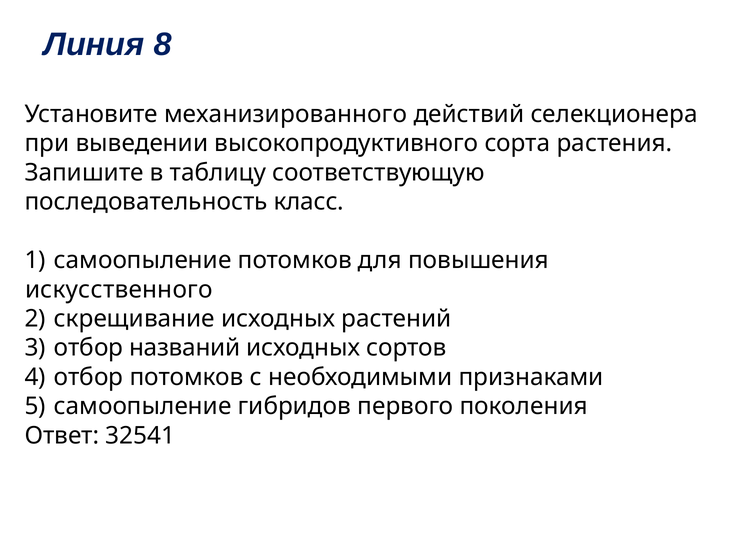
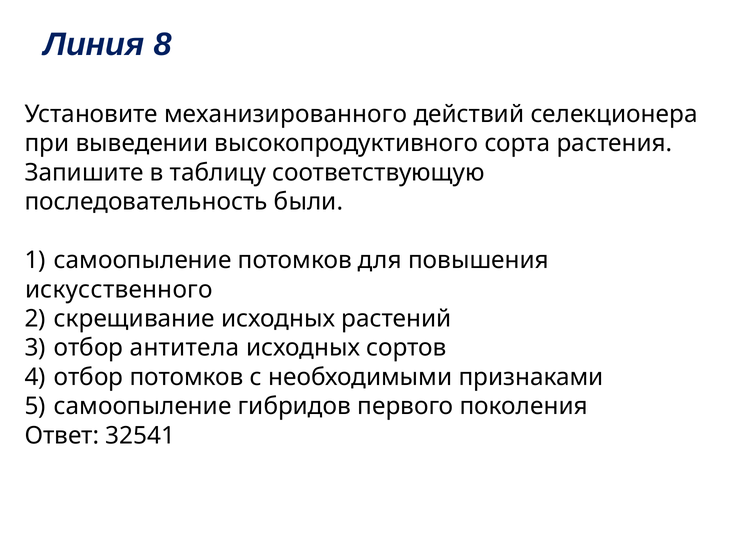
класс: класс -> были
названий: названий -> антитела
